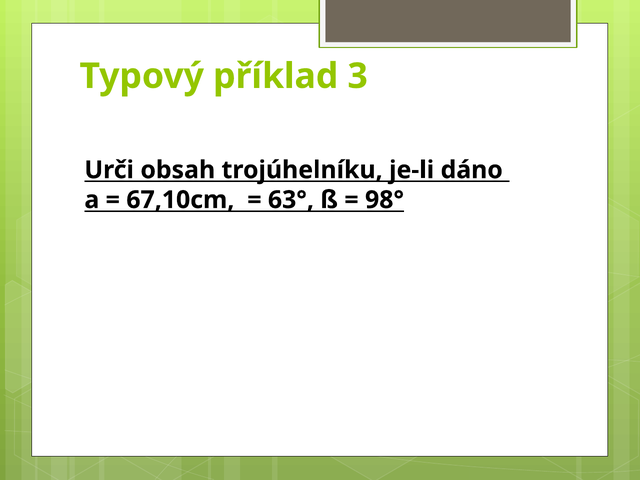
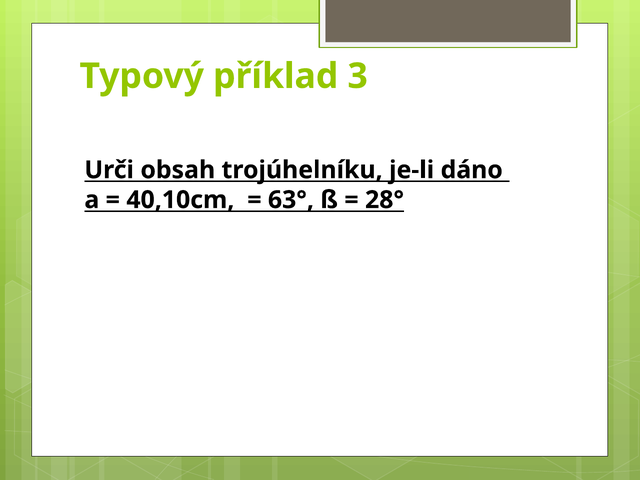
67,10cm: 67,10cm -> 40,10cm
98°: 98° -> 28°
